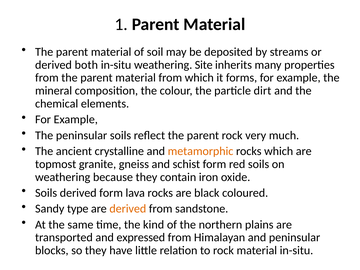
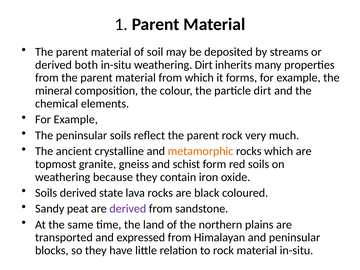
weathering Site: Site -> Dirt
derived form: form -> state
type: type -> peat
derived at (128, 209) colour: orange -> purple
kind: kind -> land
